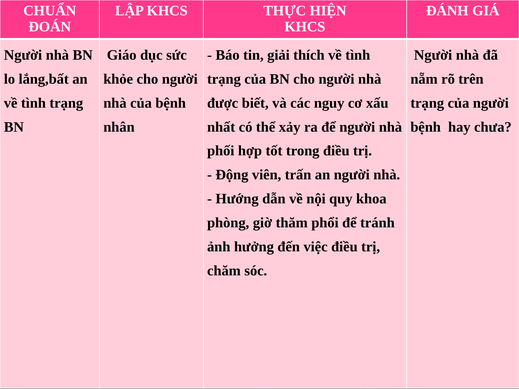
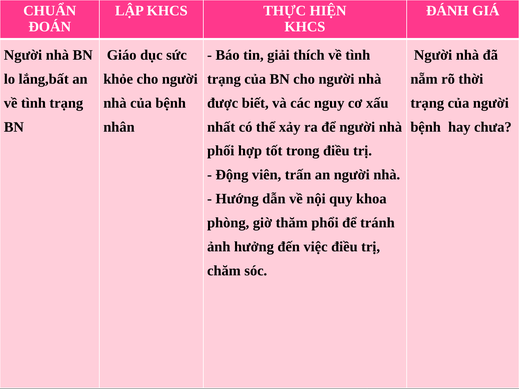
trên: trên -> thời
